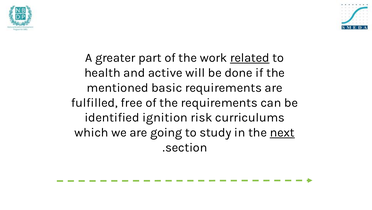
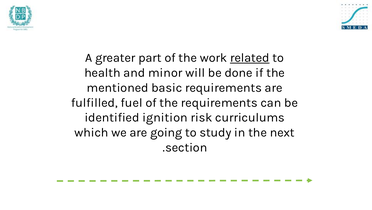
active: active -> minor
free: free -> fuel
next underline: present -> none
